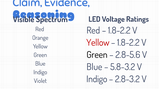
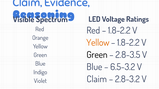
Yellow at (98, 43) colour: red -> orange
2.8-5.6: 2.8-5.6 -> 2.8-3.5
5.8-3.2: 5.8-3.2 -> 6.5-3.2
Indigo at (97, 80): Indigo -> Claim
